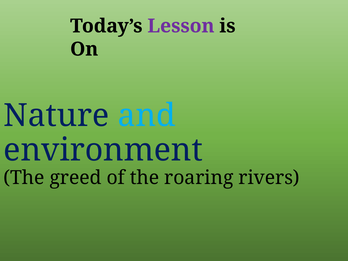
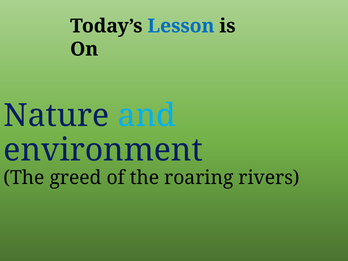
Lesson colour: purple -> blue
